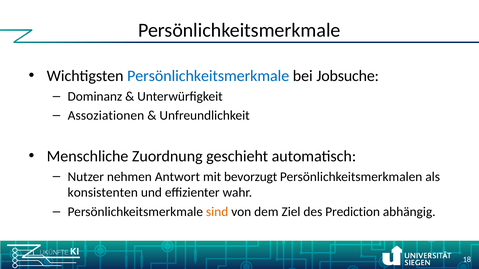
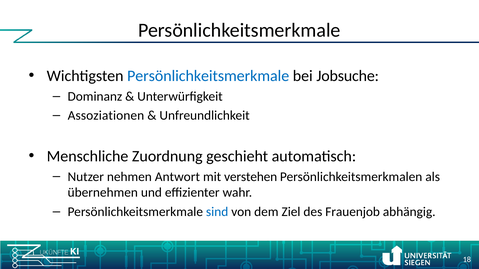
bevorzugt: bevorzugt -> verstehen
konsistenten: konsistenten -> übernehmen
sind colour: orange -> blue
Prediction: Prediction -> Frauenjob
